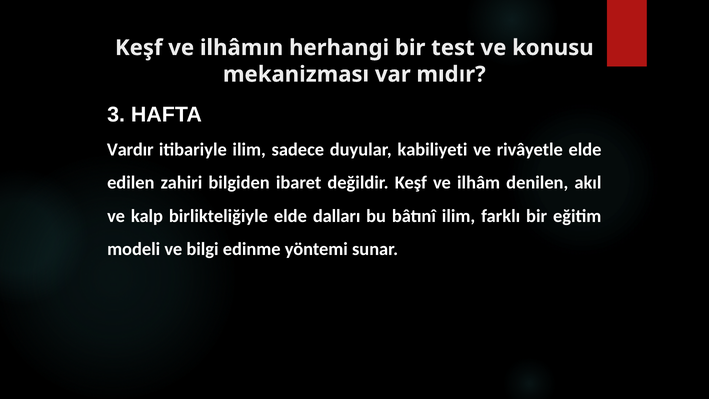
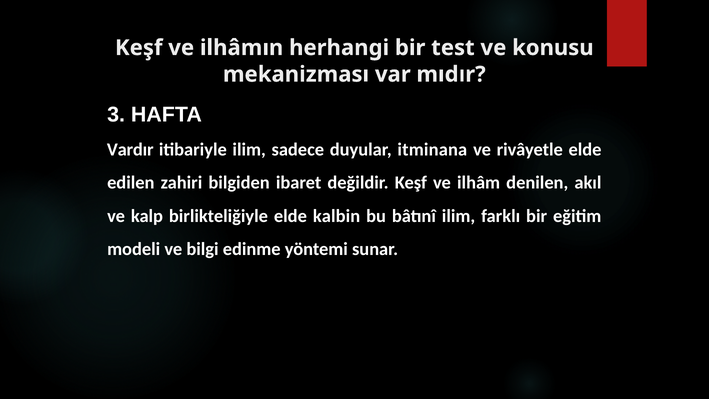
kabiliyeti: kabiliyeti -> itminana
dalları: dalları -> kalbin
